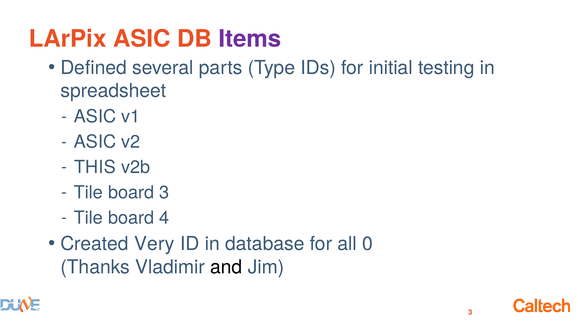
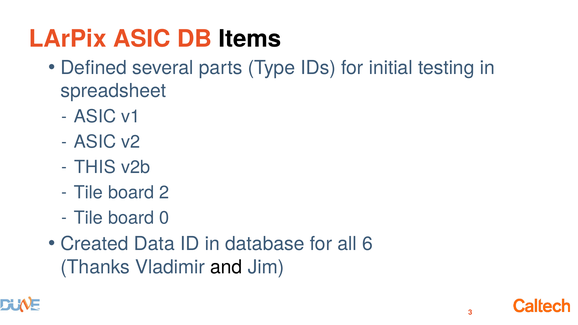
Items colour: purple -> black
board 3: 3 -> 2
4: 4 -> 0
Very: Very -> Data
0: 0 -> 6
